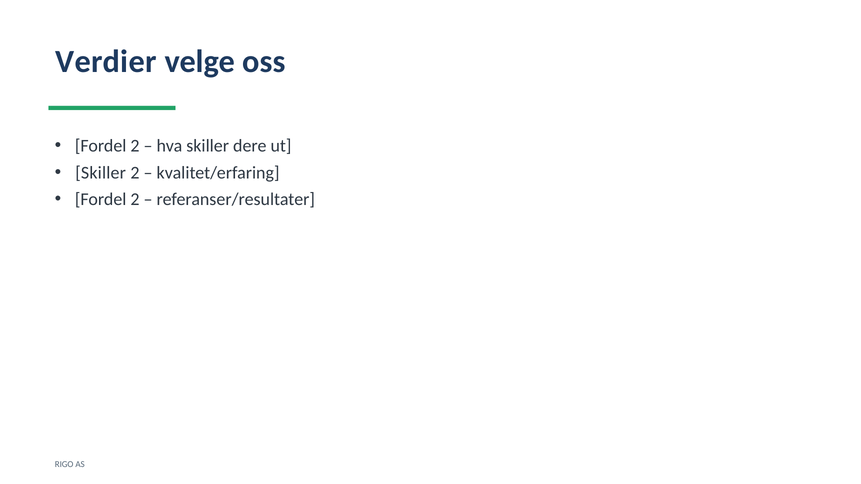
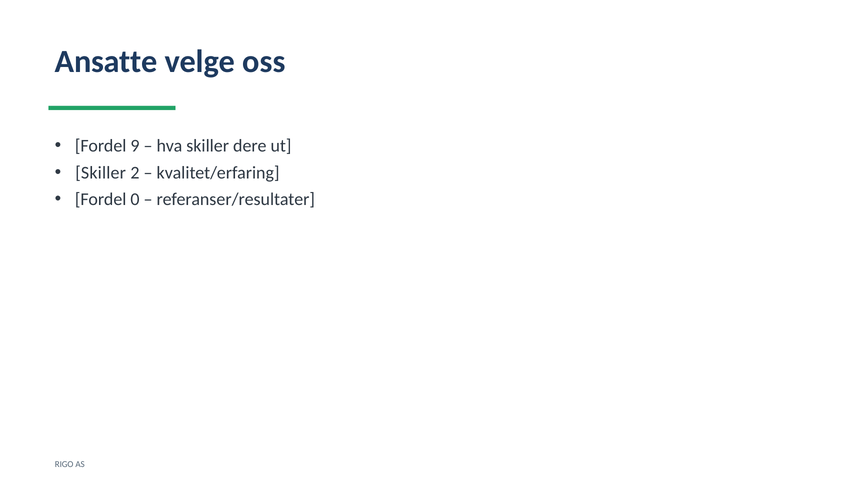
Verdier: Verdier -> Ansatte
2 at (135, 146): 2 -> 9
2 at (135, 200): 2 -> 0
